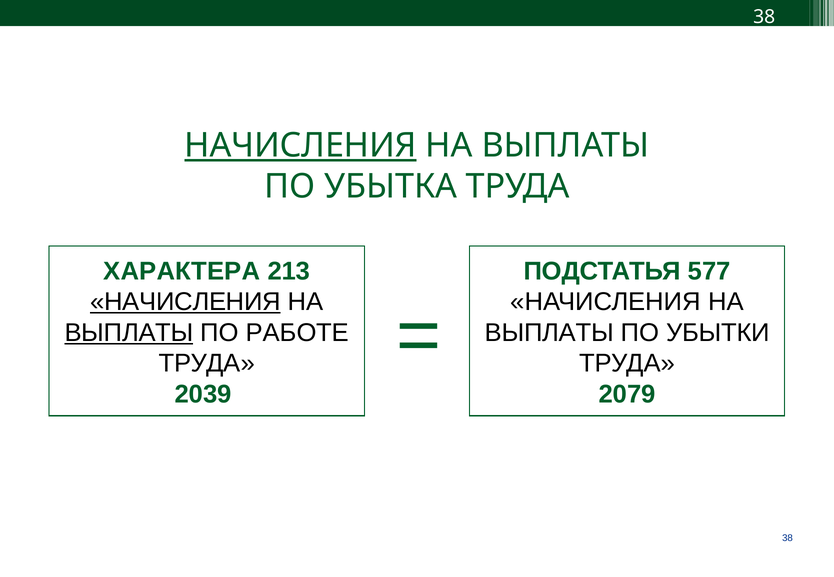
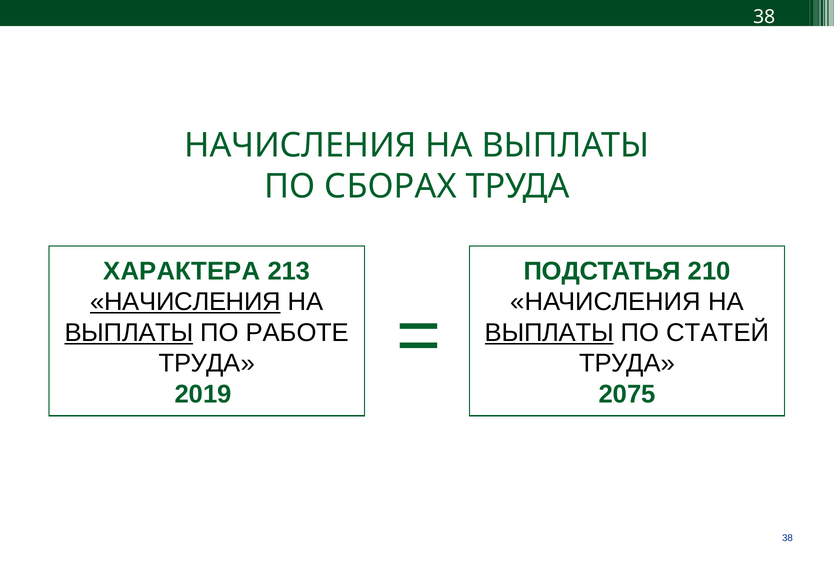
НАЧИСЛЕНИЯ at (300, 146) underline: present -> none
УБЫТКА: УБЫТКА -> СБОРАХ
577: 577 -> 210
ВЫПЛАТЫ at (549, 333) underline: none -> present
УБЫТКИ: УБЫТКИ -> СТАТЕЙ
2039: 2039 -> 2019
2079: 2079 -> 2075
